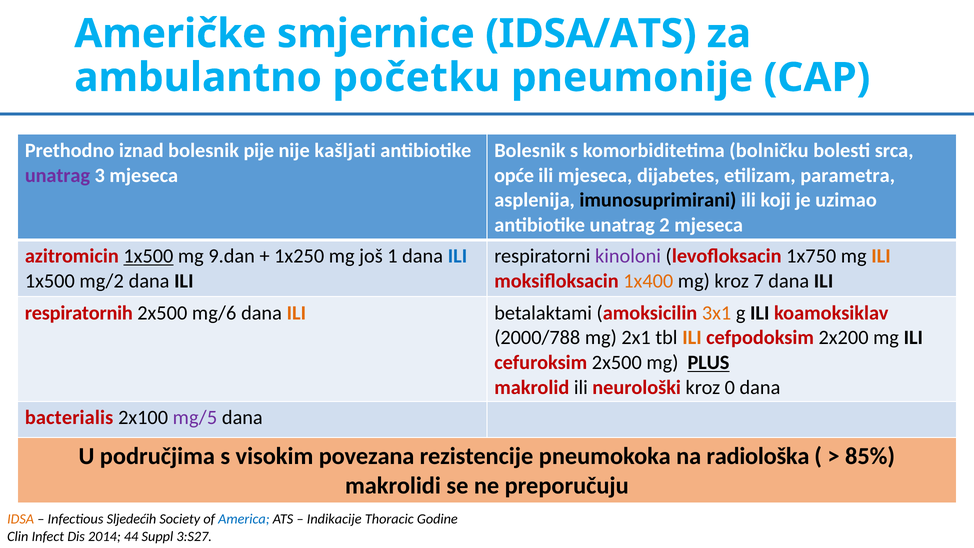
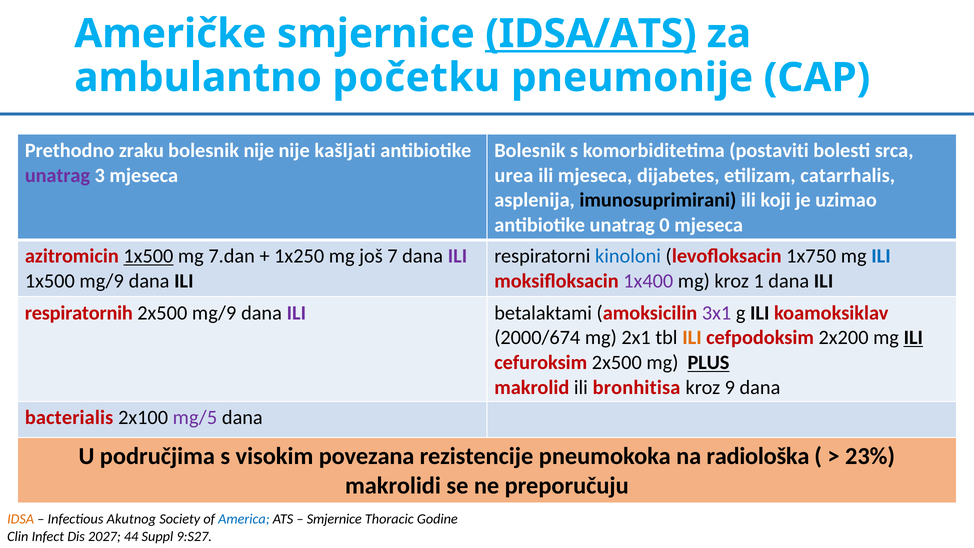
IDSA/ATS underline: none -> present
iznad: iznad -> zraku
bolesnik pije: pije -> nije
bolničku: bolničku -> postaviti
opće: opće -> urea
parametra: parametra -> catarrhalis
2: 2 -> 0
9.dan: 9.dan -> 7.dan
1: 1 -> 7
ILI at (458, 256) colour: blue -> purple
kinoloni colour: purple -> blue
ILI at (881, 256) colour: orange -> blue
1x500 mg/2: mg/2 -> mg/9
1x400 colour: orange -> purple
7: 7 -> 1
2x500 mg/6: mg/6 -> mg/9
ILI at (296, 313) colour: orange -> purple
3x1 colour: orange -> purple
2000/788: 2000/788 -> 2000/674
ILI at (913, 338) underline: none -> present
neurološki: neurološki -> bronhitisa
0: 0 -> 9
85%: 85% -> 23%
Sljedećih: Sljedećih -> Akutnog
Indikacije at (334, 519): Indikacije -> Smjernice
2014: 2014 -> 2027
3:S27: 3:S27 -> 9:S27
